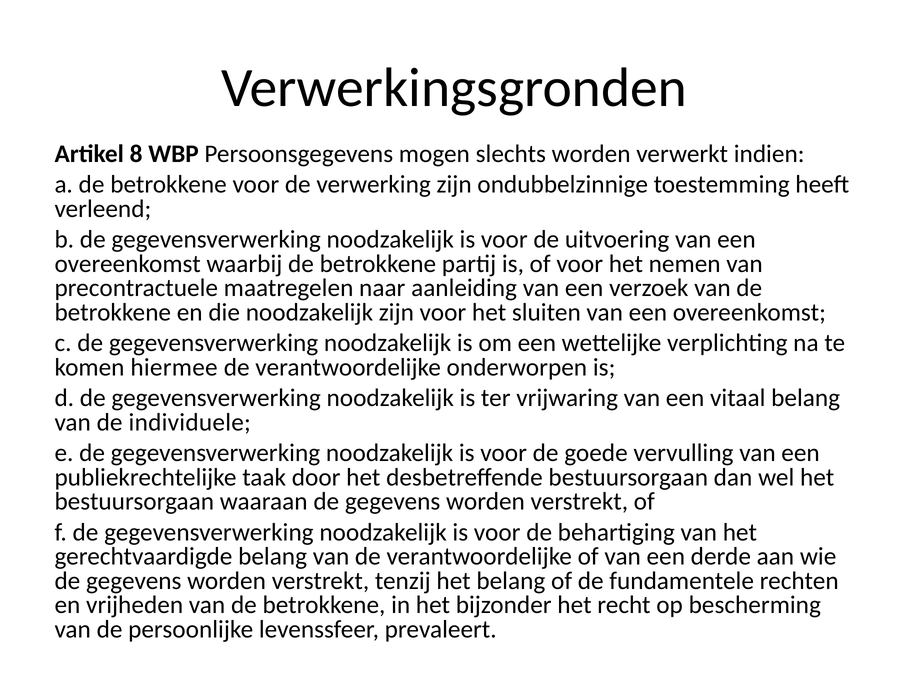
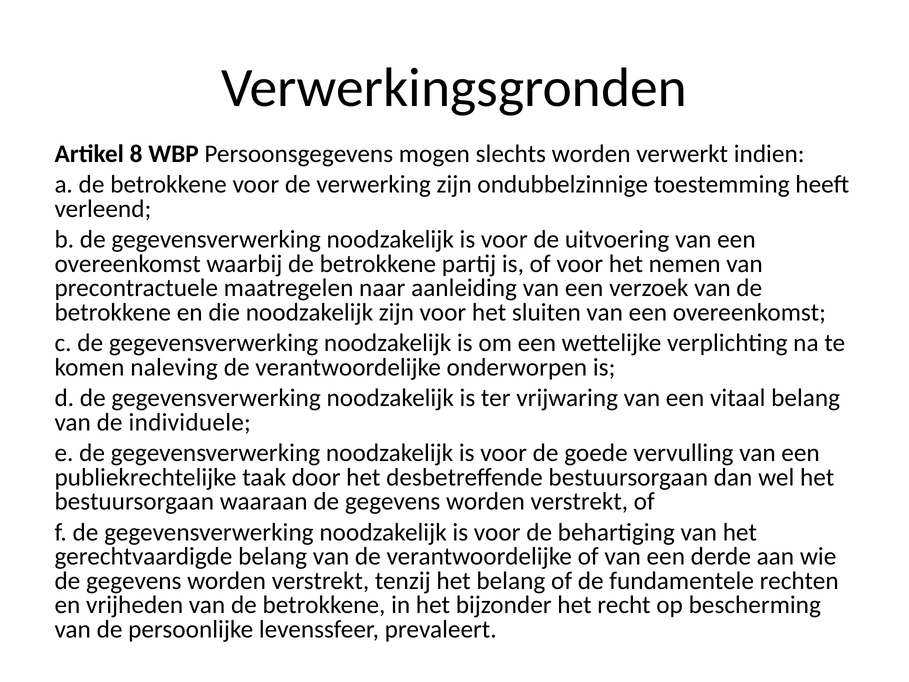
hiermee: hiermee -> naleving
